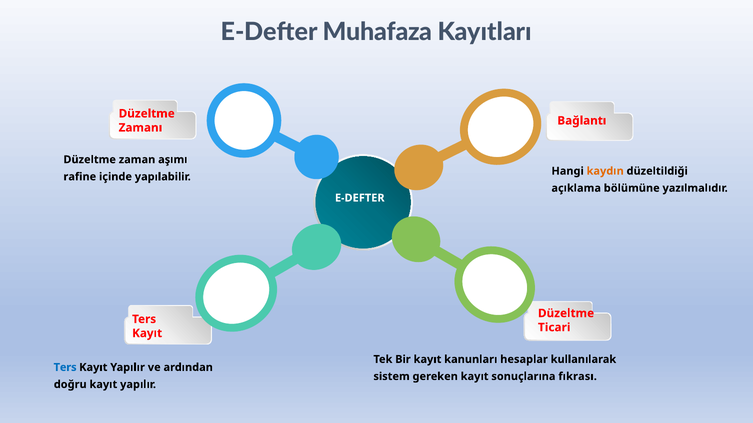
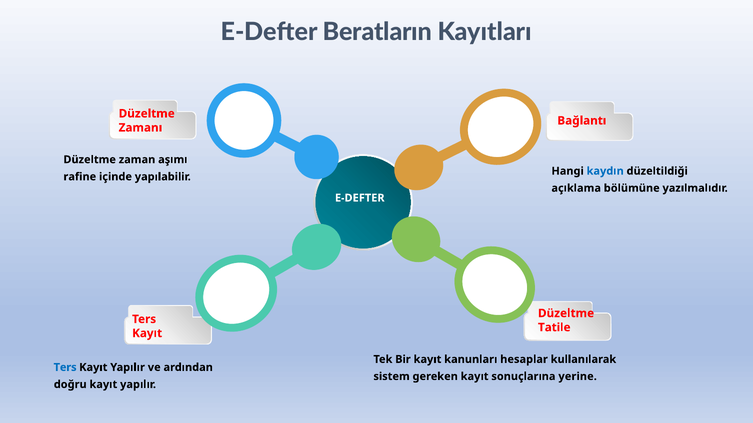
Muhafaza: Muhafaza -> Beratların
kaydın colour: orange -> blue
Ticari: Ticari -> Tatile
fıkrası: fıkrası -> yerine
